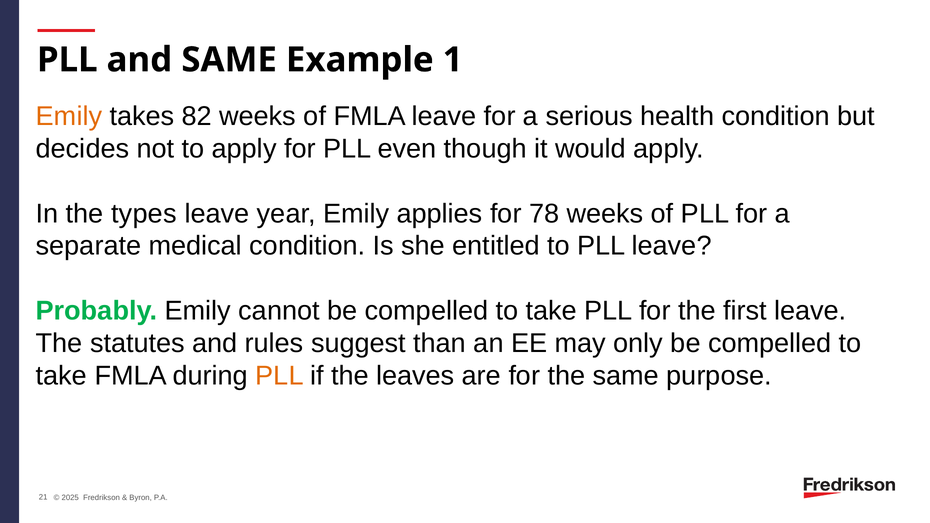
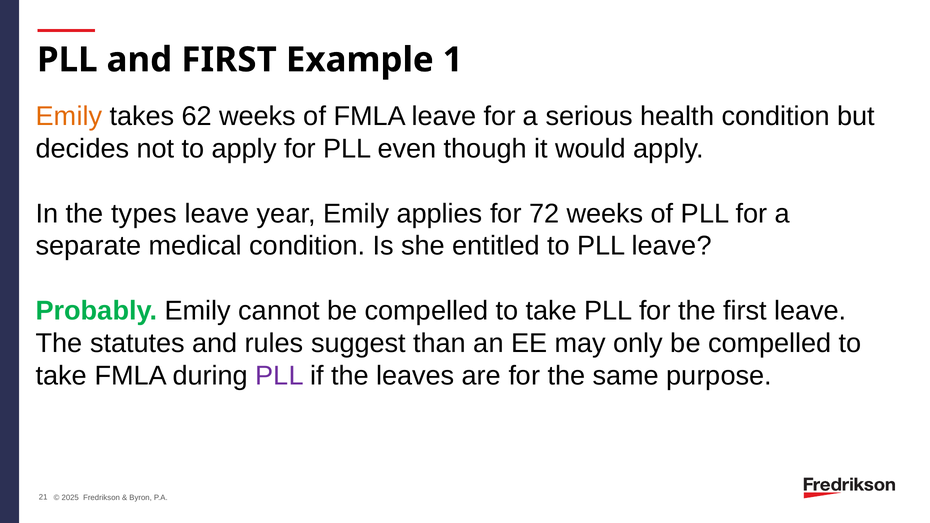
and SAME: SAME -> FIRST
82: 82 -> 62
78: 78 -> 72
PLL at (279, 376) colour: orange -> purple
